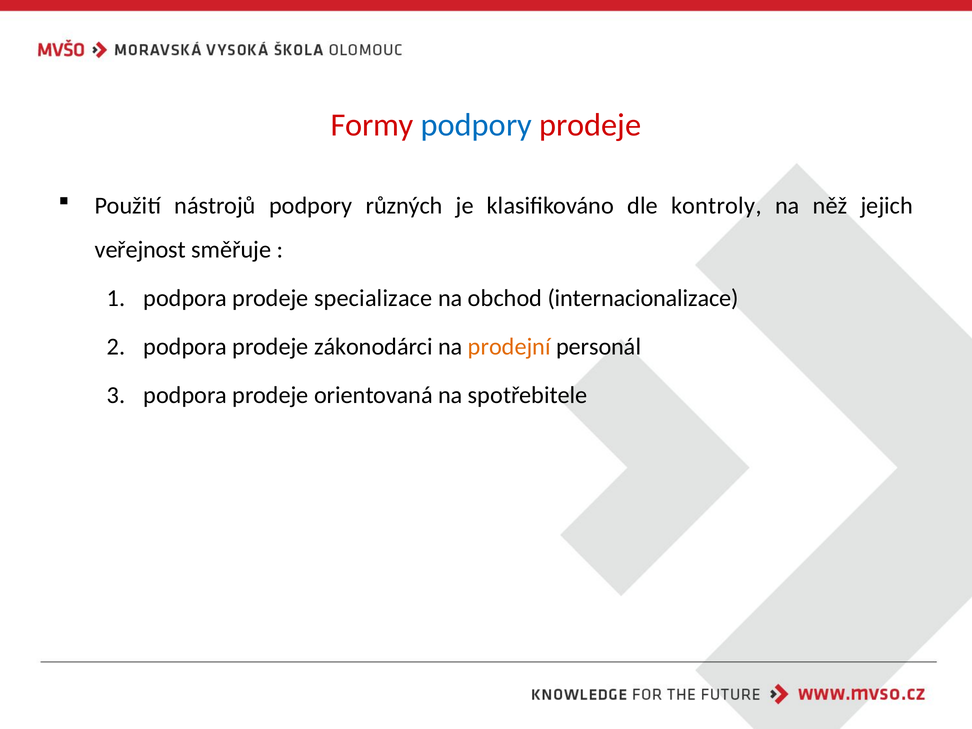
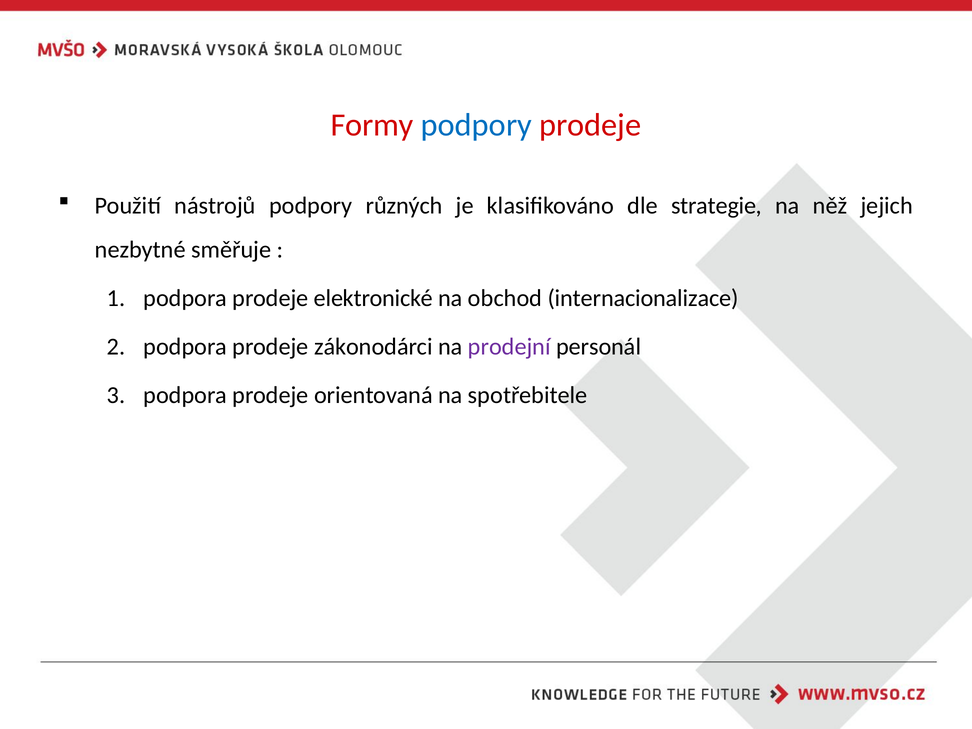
kontroly: kontroly -> strategie
veřejnost: veřejnost -> nezbytné
specializace: specializace -> elektronické
prodejní colour: orange -> purple
